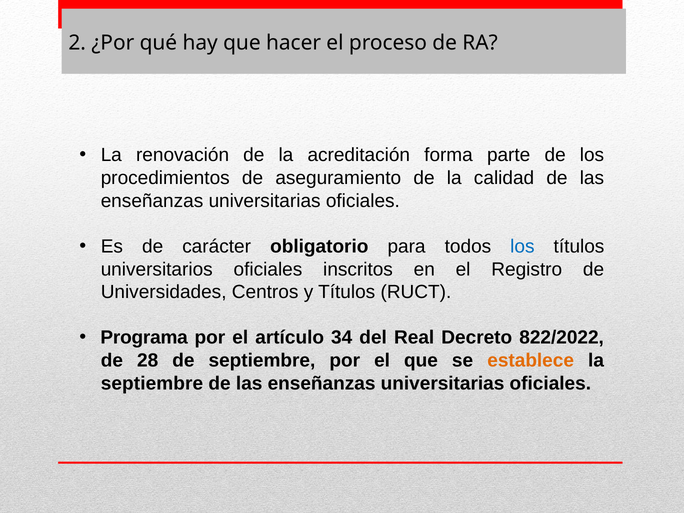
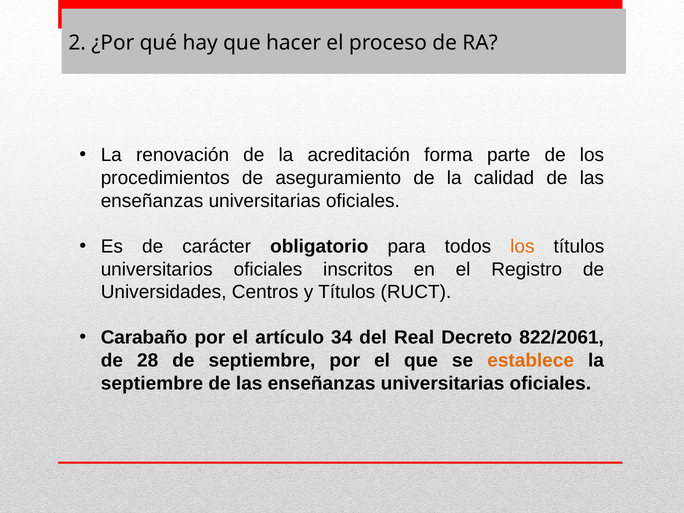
los at (522, 246) colour: blue -> orange
Programa: Programa -> Carabaño
822/2022: 822/2022 -> 822/2061
